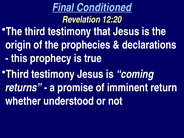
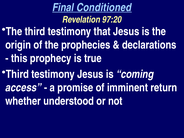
12:20: 12:20 -> 97:20
returns: returns -> access
